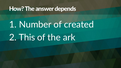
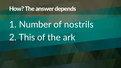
created: created -> nostrils
